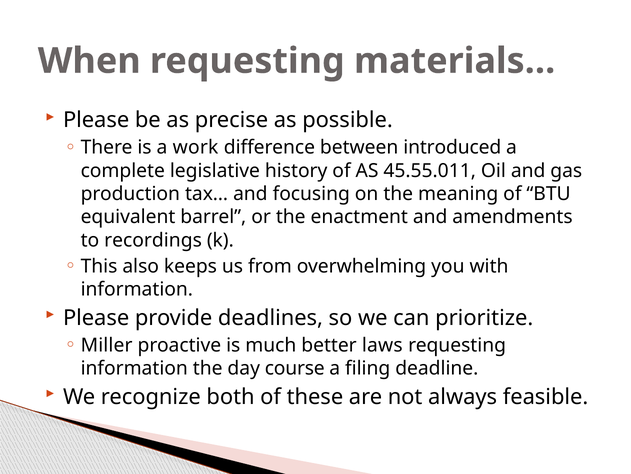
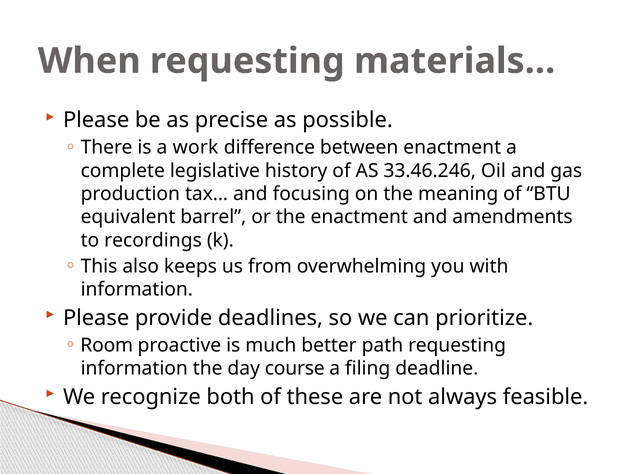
between introduced: introduced -> enactment
45.55.011: 45.55.011 -> 33.46.246
Miller: Miller -> Room
laws: laws -> path
